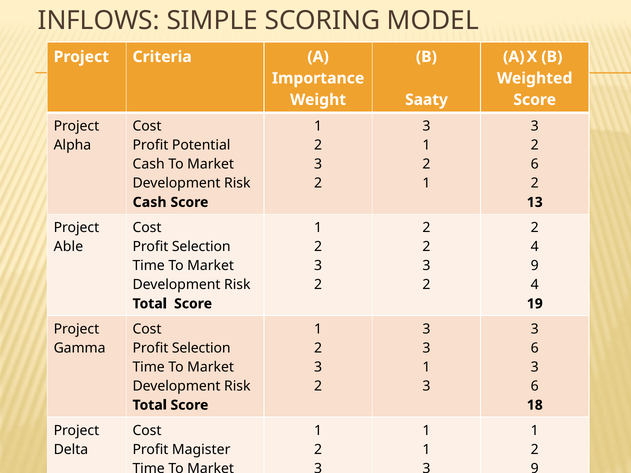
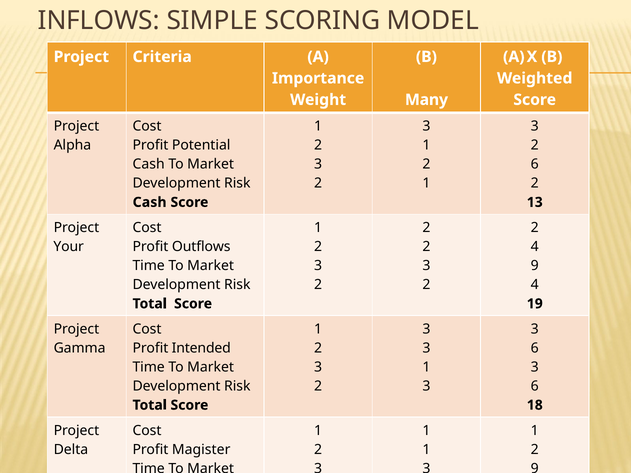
Saaty: Saaty -> Many
Able: Able -> Your
Selection at (201, 247): Selection -> Outflows
Selection at (201, 348): Selection -> Intended
